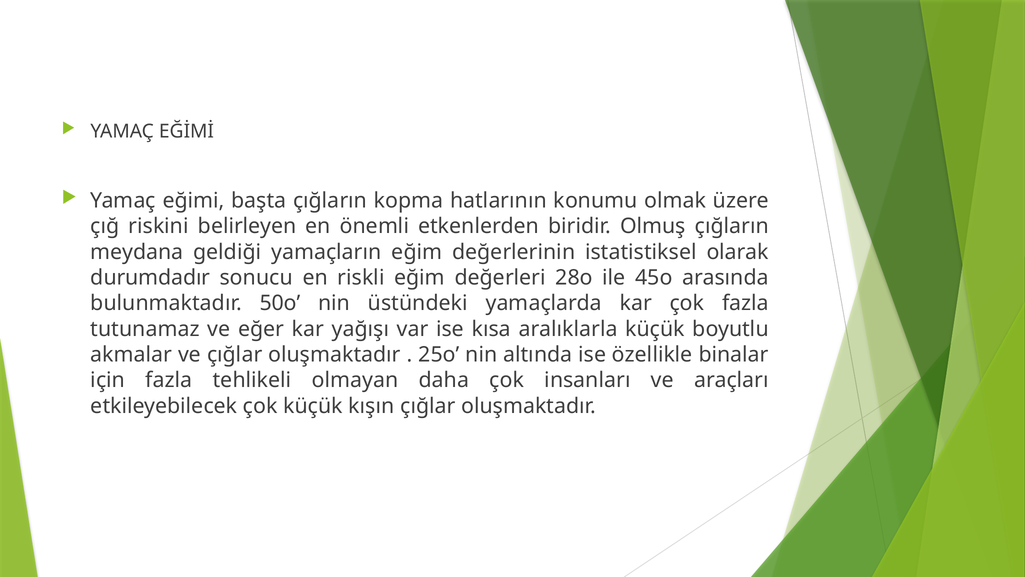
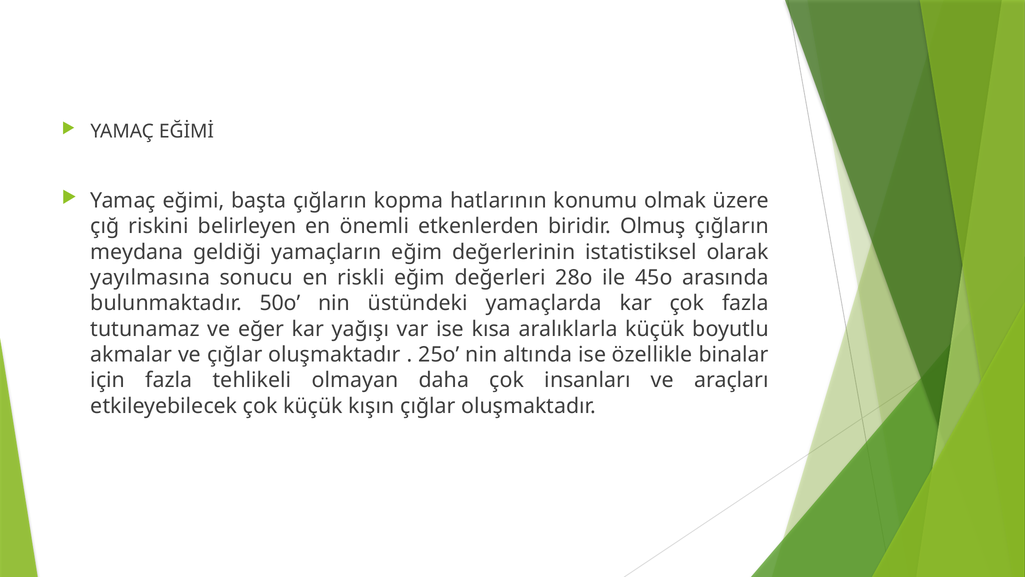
durumdadır: durumdadır -> yayılmasına
